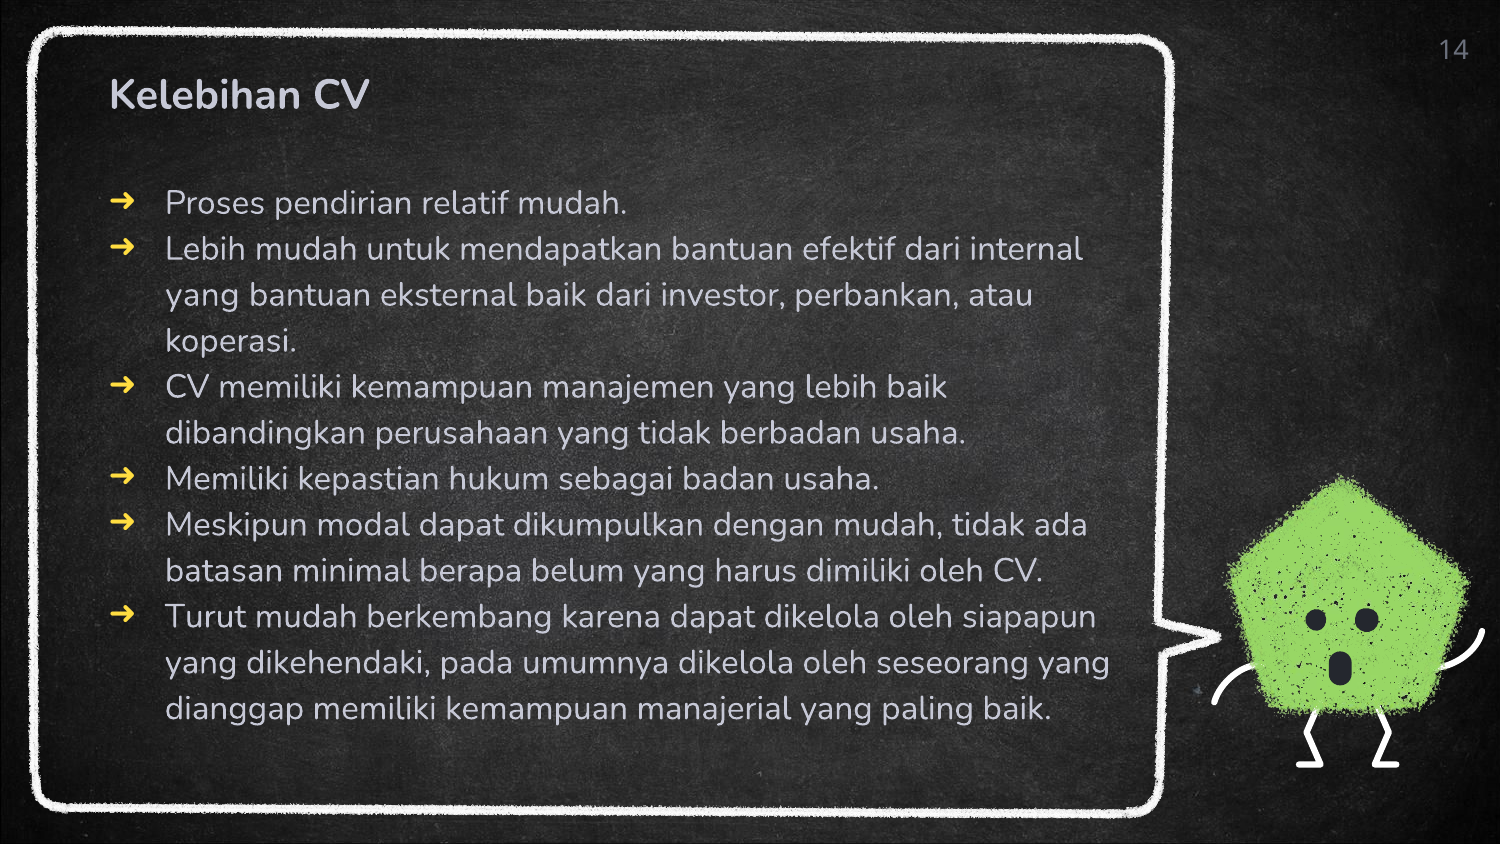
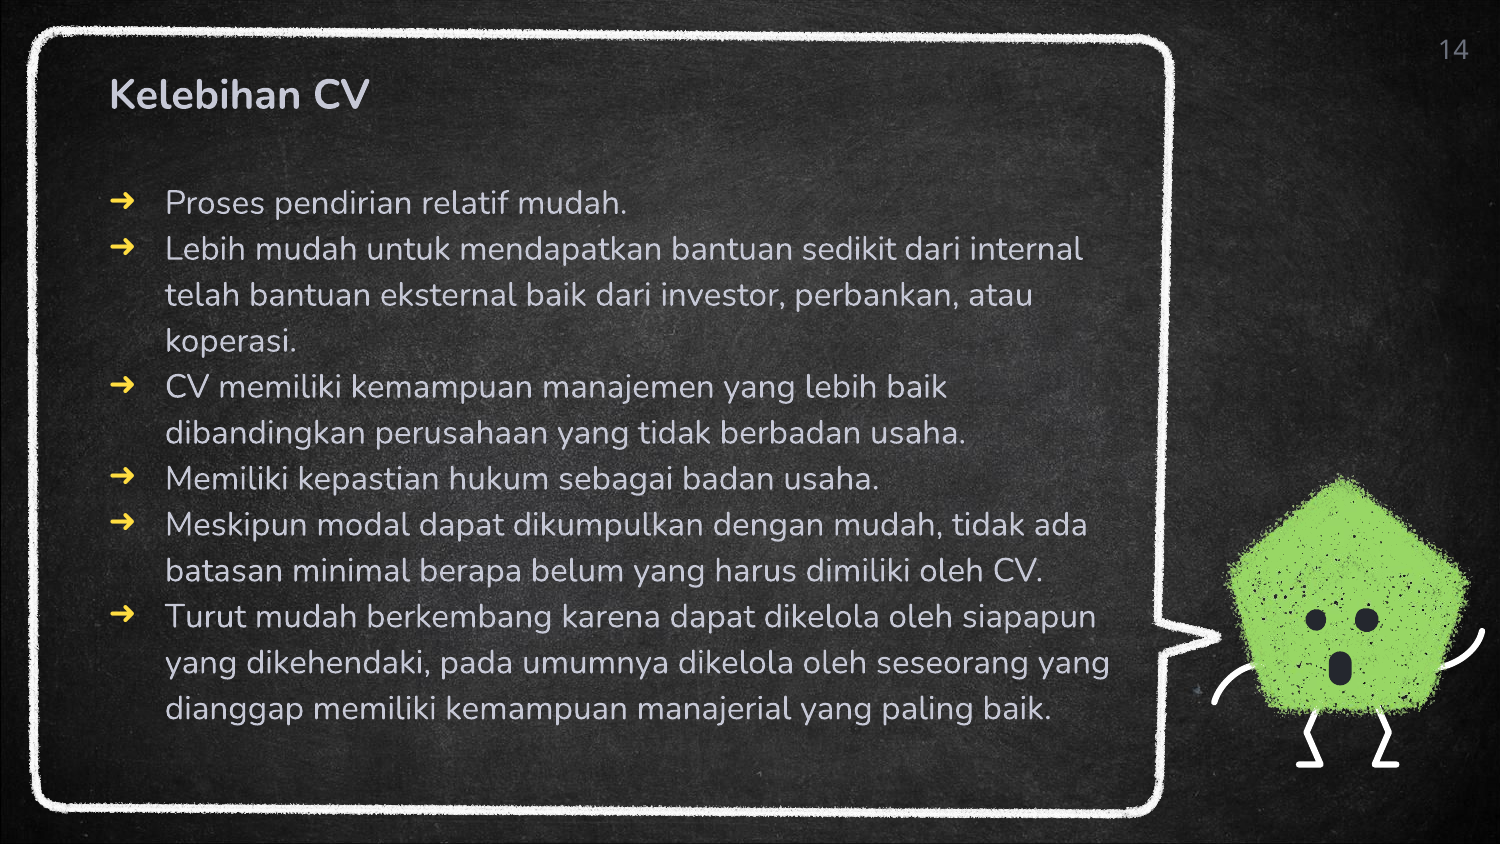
efektif: efektif -> sedikit
yang at (202, 295): yang -> telah
